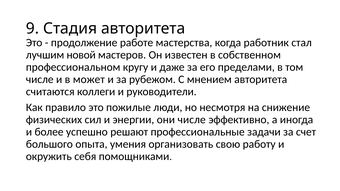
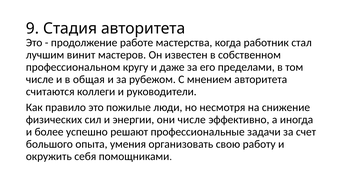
новой: новой -> винит
может: может -> общая
